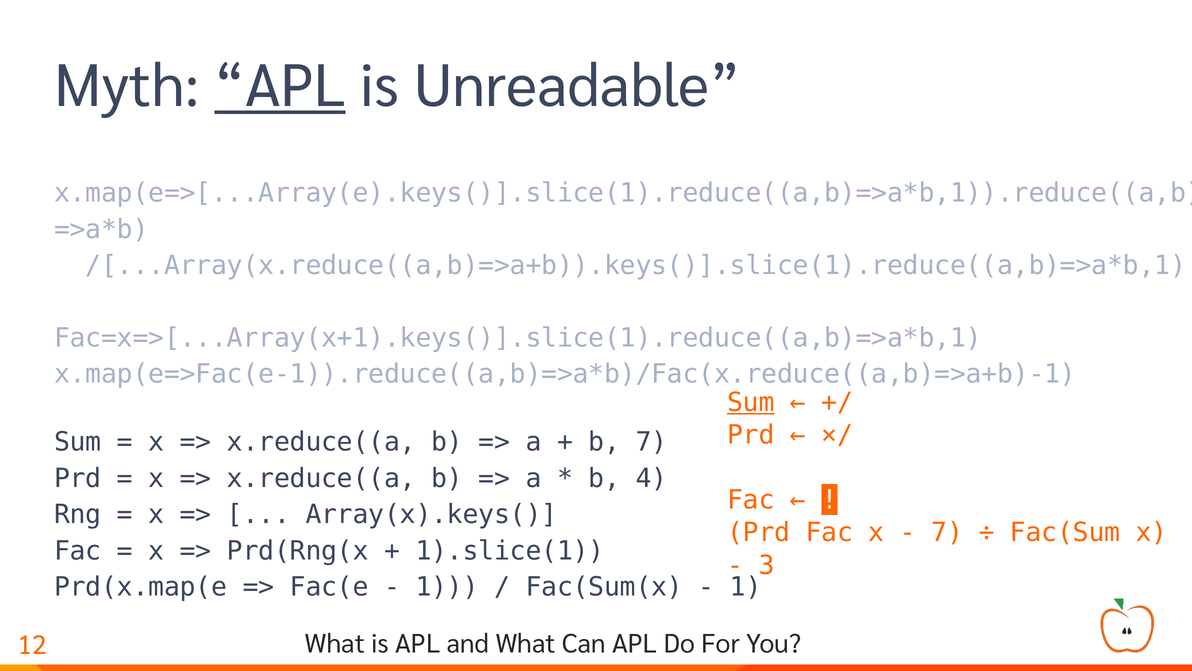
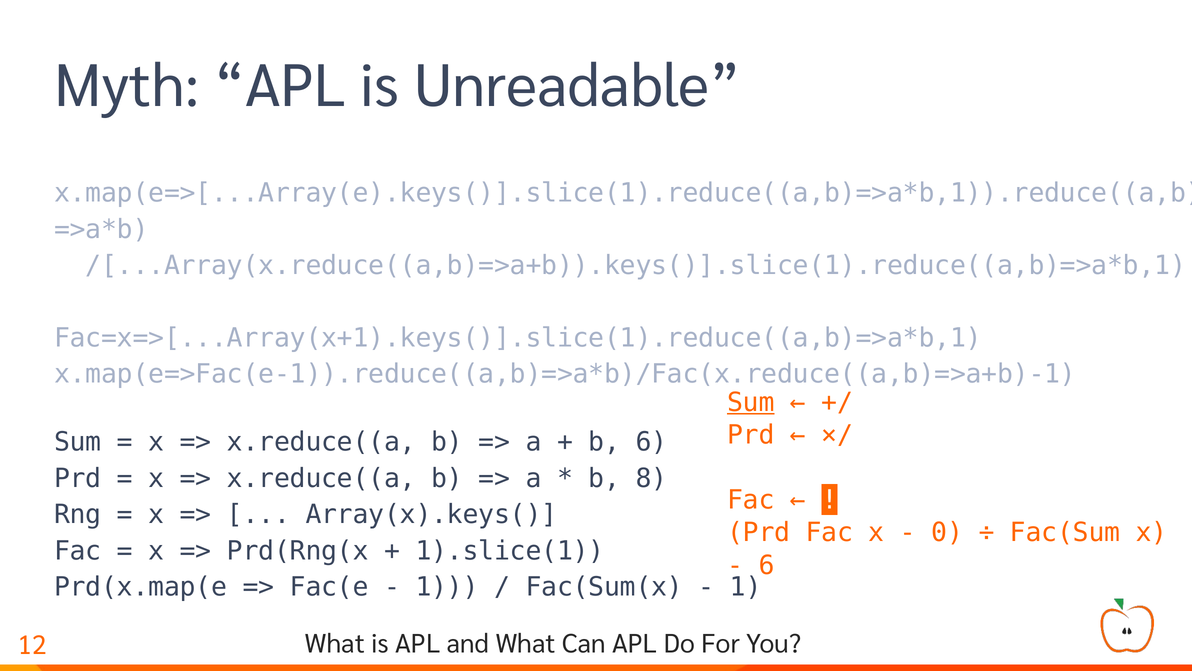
APL at (280, 87) underline: present -> none
b 7: 7 -> 6
4: 4 -> 8
7 at (947, 532): 7 -> 0
3 at (766, 565): 3 -> 6
